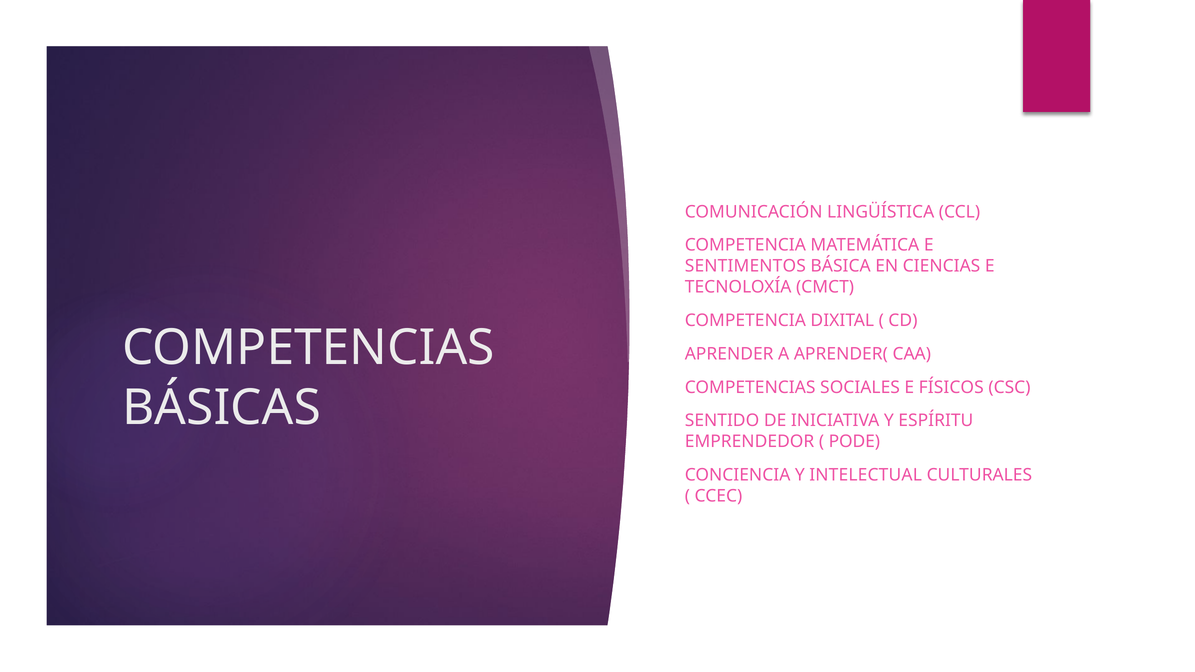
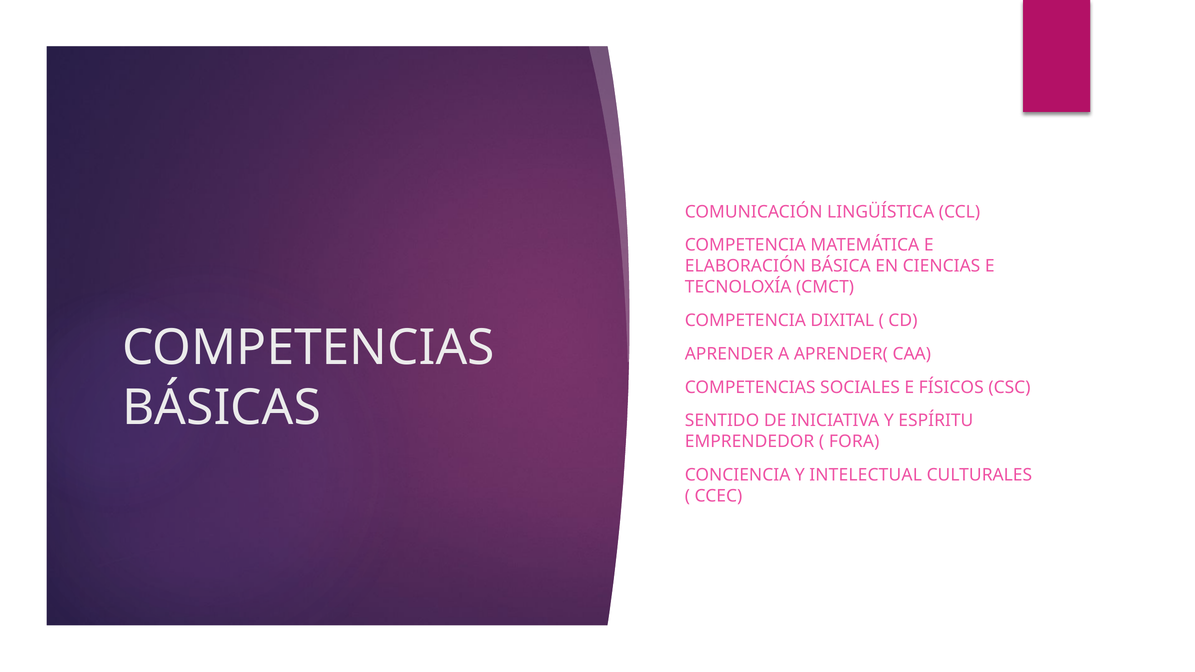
SENTIMENTOS: SENTIMENTOS -> ELABORACIÓN
PODE: PODE -> FORA
